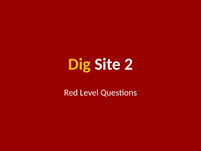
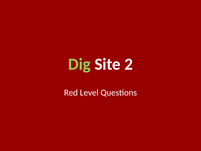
Dig colour: yellow -> light green
